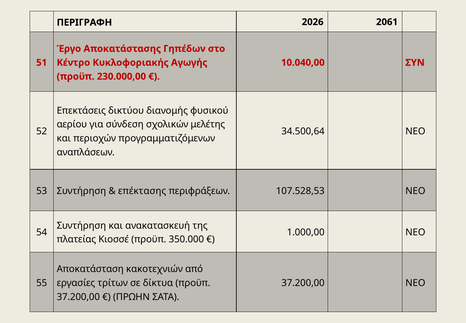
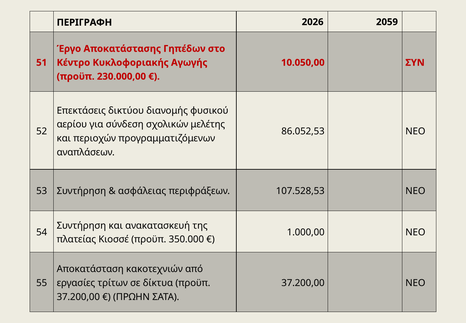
2061: 2061 -> 2059
10.040,00: 10.040,00 -> 10.050,00
34.500,64: 34.500,64 -> 86.052,53
επέκτασης: επέκτασης -> ασφάλειας
